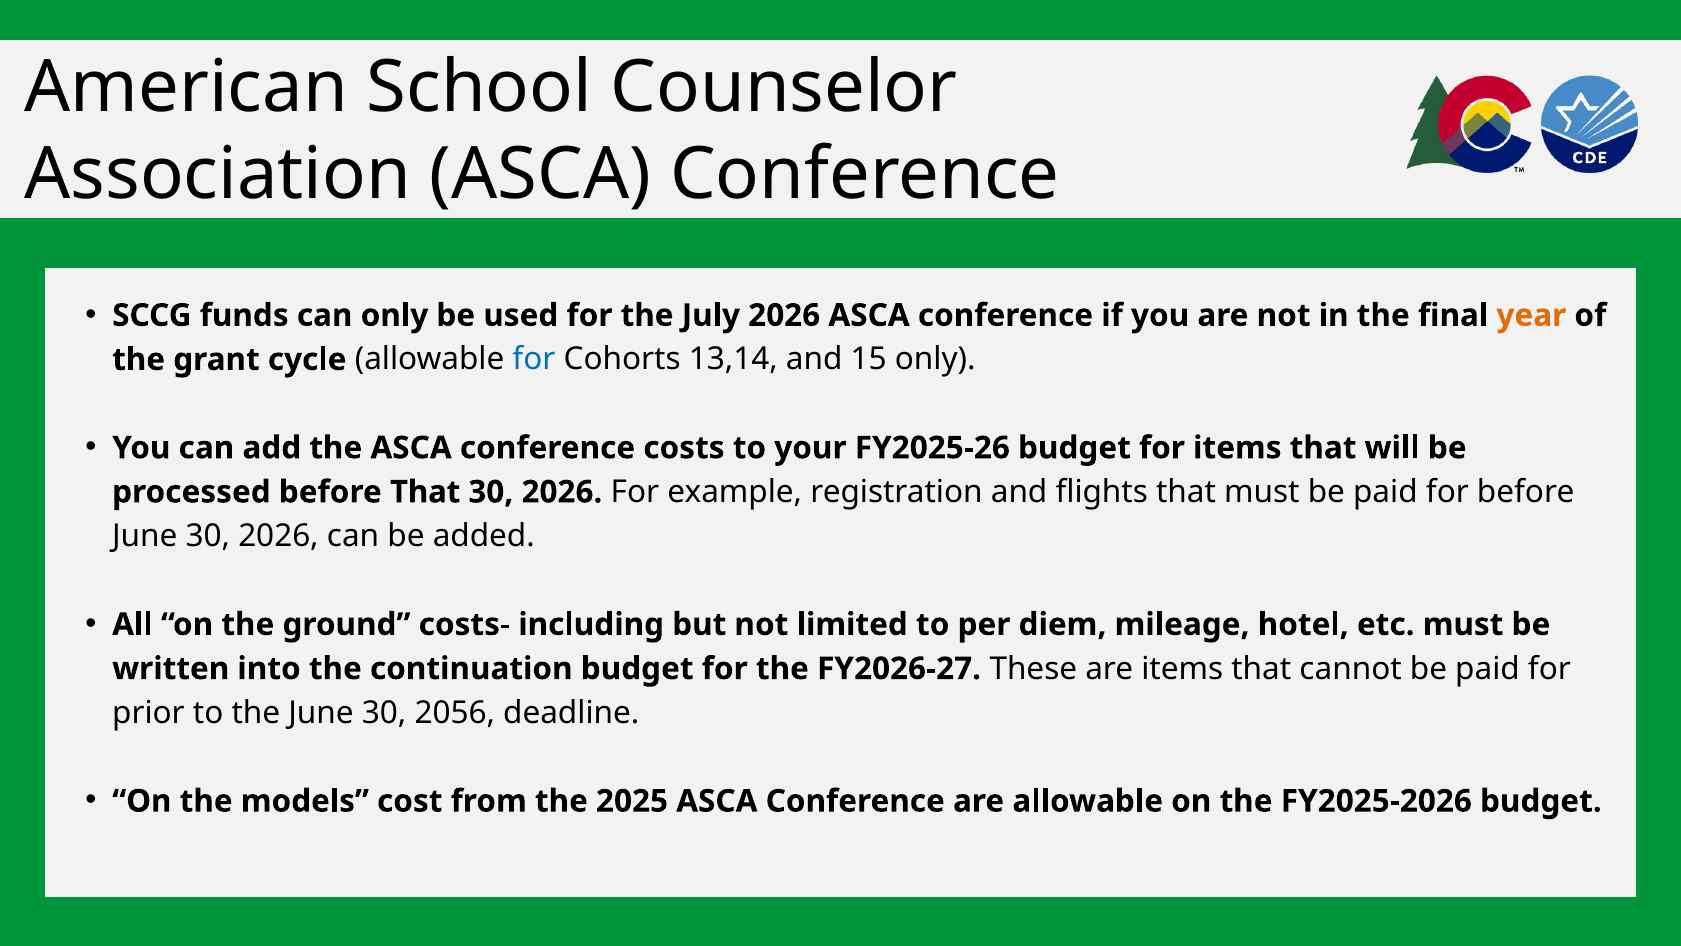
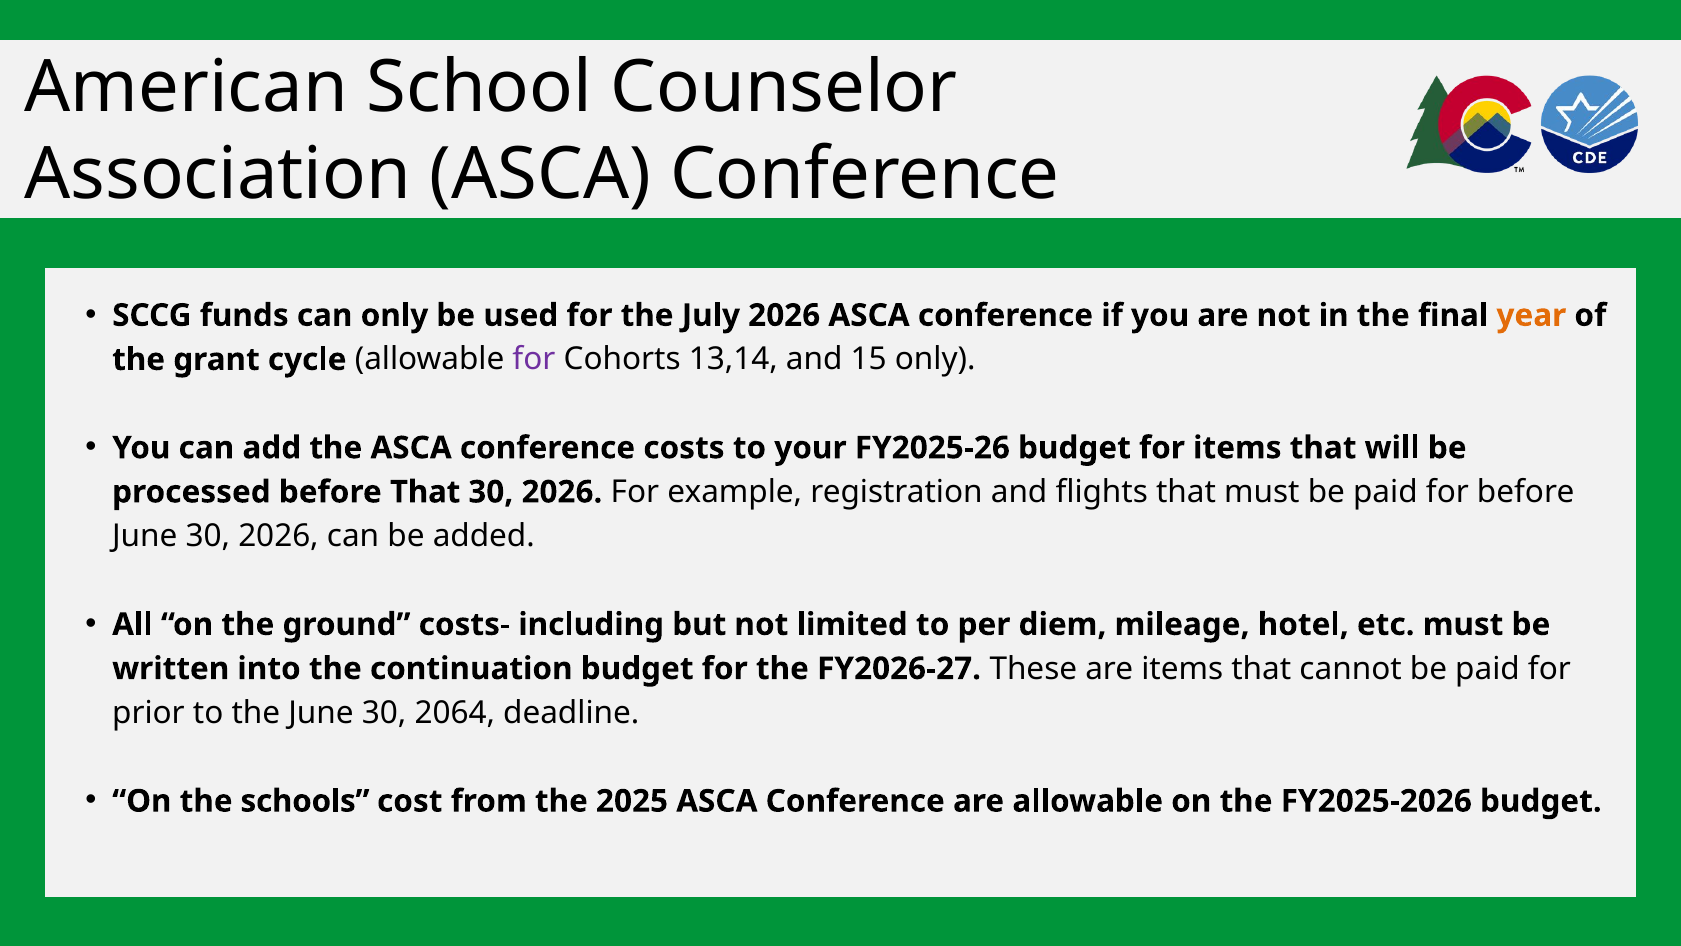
for at (534, 359) colour: blue -> purple
2056: 2056 -> 2064
models: models -> schools
